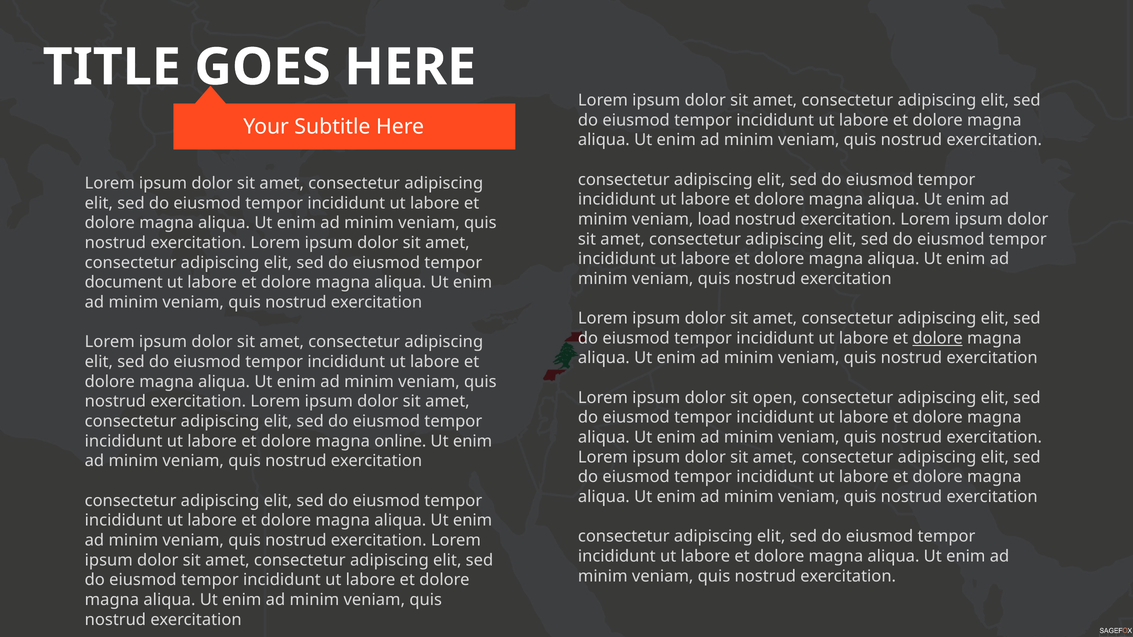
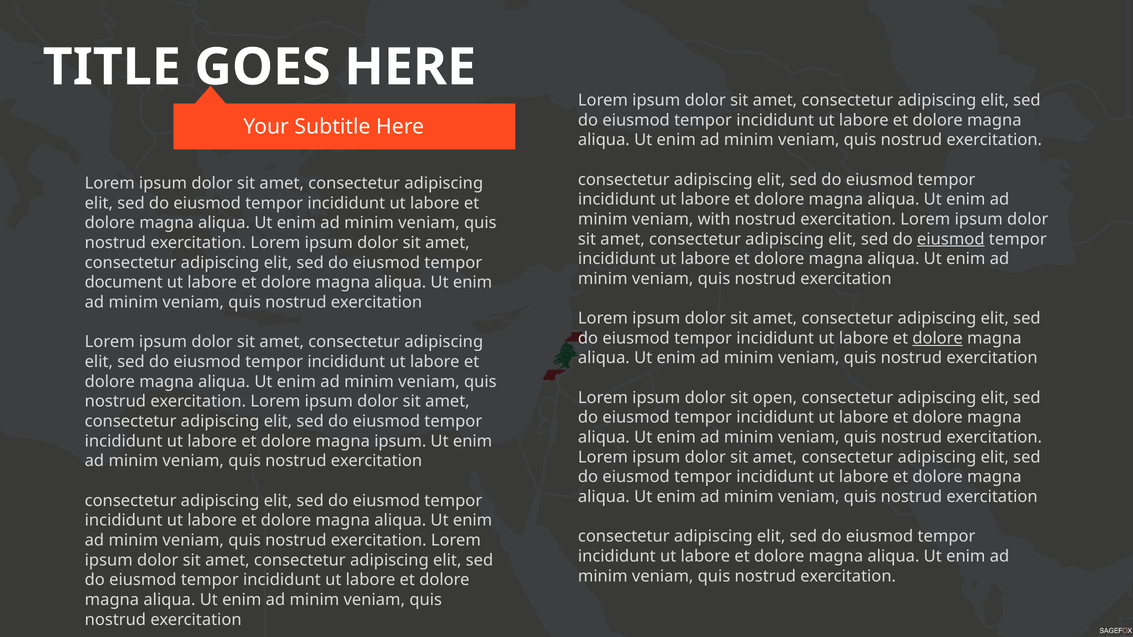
load: load -> with
eiusmod at (951, 239) underline: none -> present
magna online: online -> ipsum
